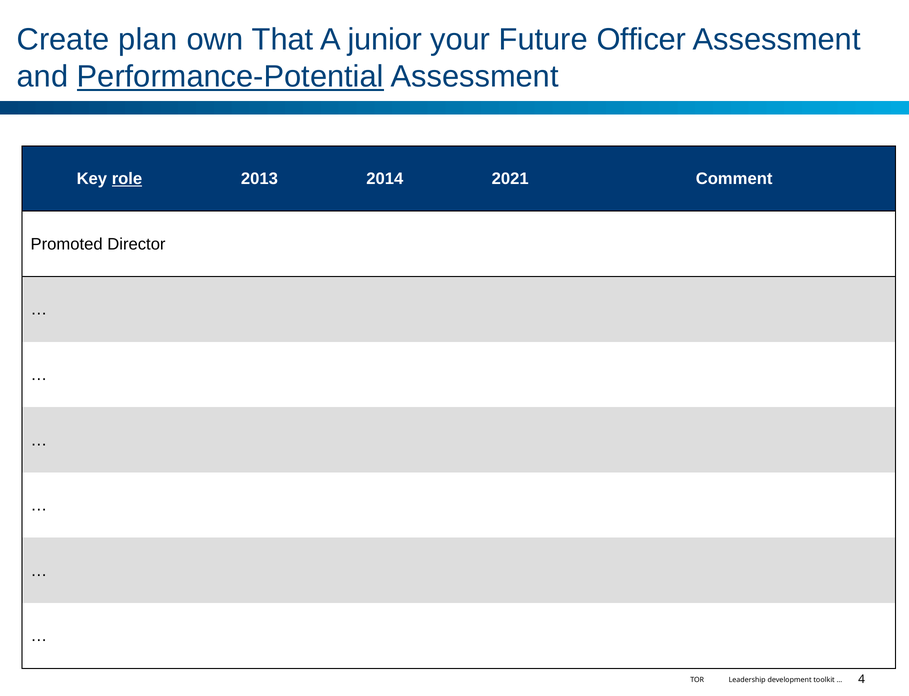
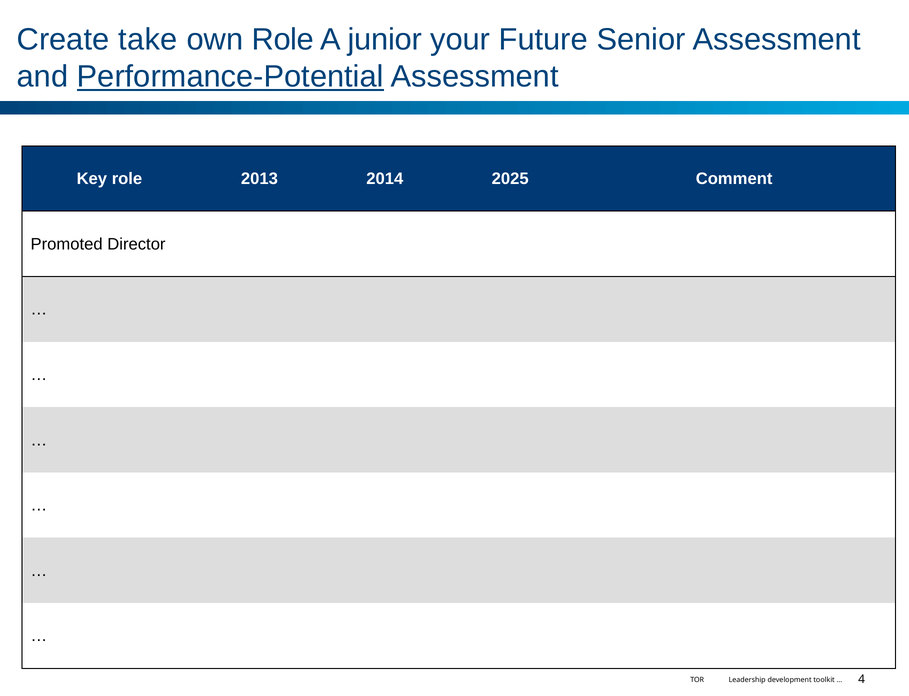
plan: plan -> take
own That: That -> Role
Officer: Officer -> Senior
role at (127, 179) underline: present -> none
2021: 2021 -> 2025
